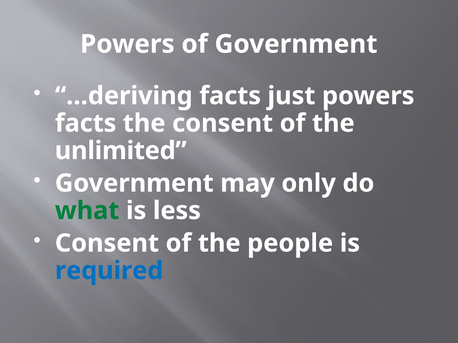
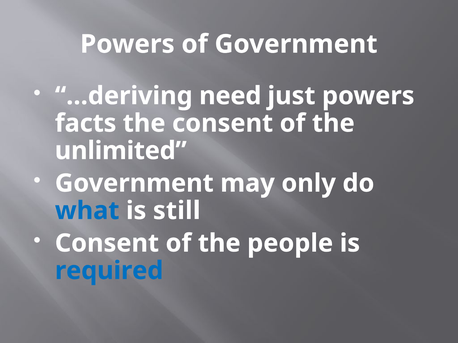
…deriving facts: facts -> need
what colour: green -> blue
less: less -> still
